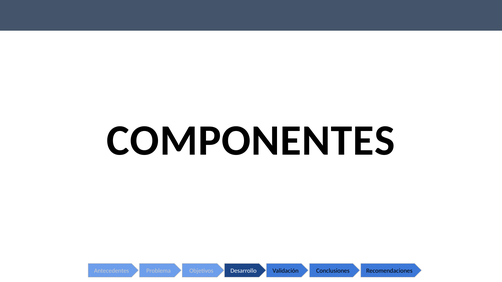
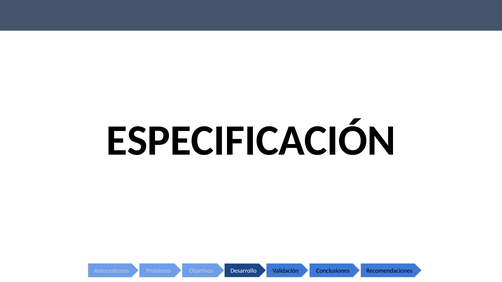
COMPONENTES: COMPONENTES -> ESPECIFICACIÓN
